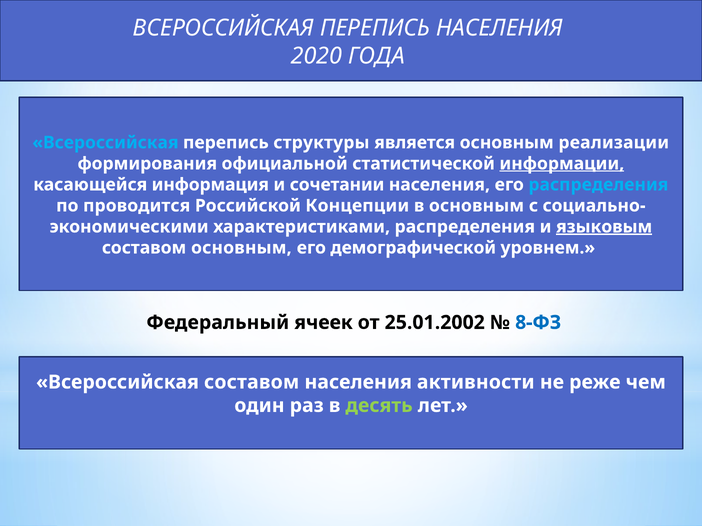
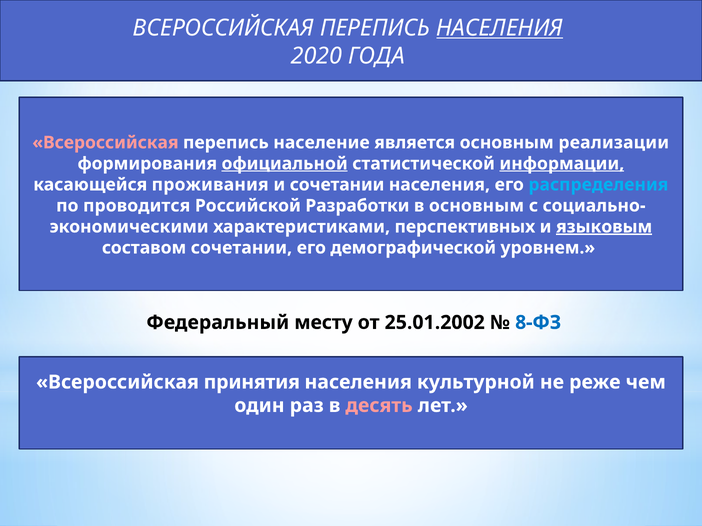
НАСЕЛЕНИЯ at (500, 28) underline: none -> present
Всероссийская at (105, 143) colour: light blue -> pink
структуры: структуры -> население
официальной underline: none -> present
информация: информация -> проживания
Концепции: Концепции -> Разработки
характеристиками распределения: распределения -> перспективных
составом основным: основным -> сочетании
ячеек: ячеек -> месту
Всероссийская составом: составом -> принятия
активности: активности -> культурной
десять colour: light green -> pink
